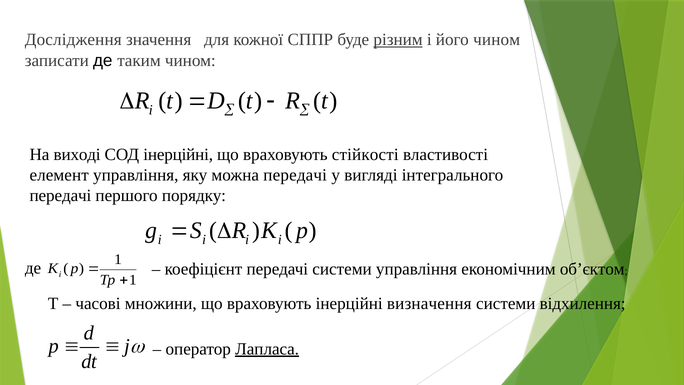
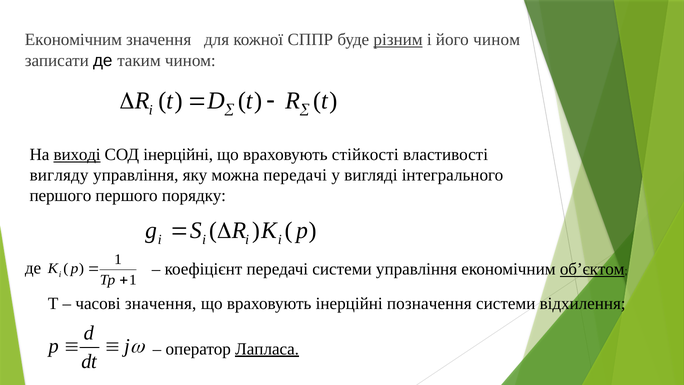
Дослідження at (73, 40): Дослідження -> Економічним
виході underline: none -> present
елемент: елемент -> вигляду
передачі at (60, 196): передачі -> першого
об’єктом underline: none -> present
часові множини: множини -> значення
визначення: визначення -> позначення
